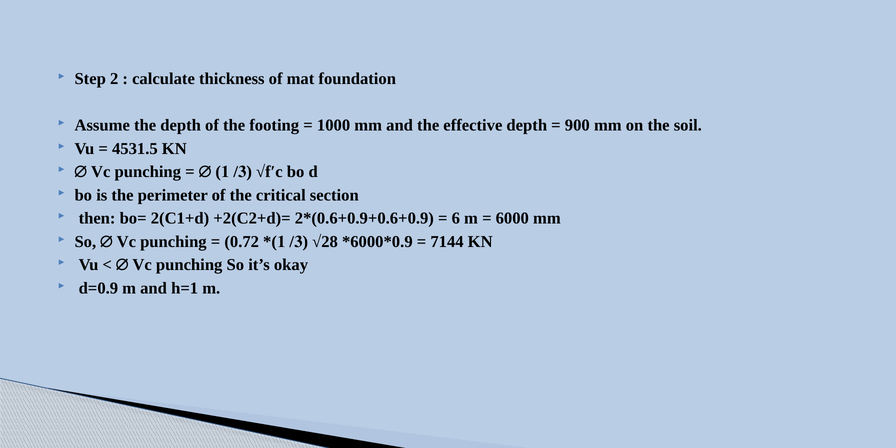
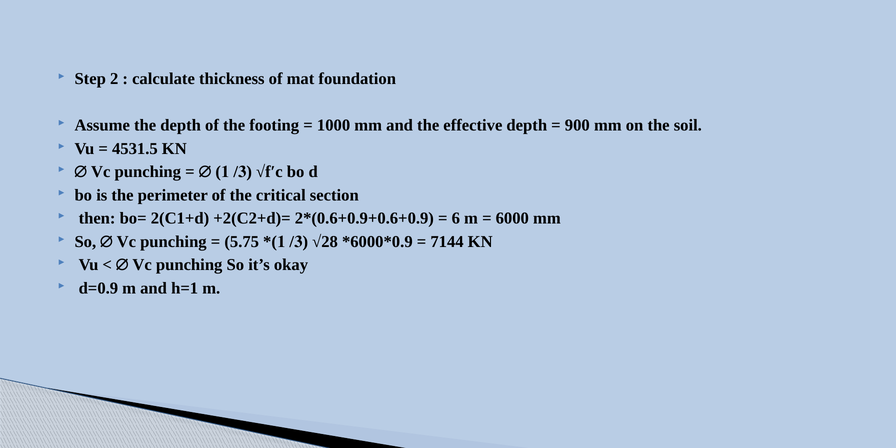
0.72: 0.72 -> 5.75
